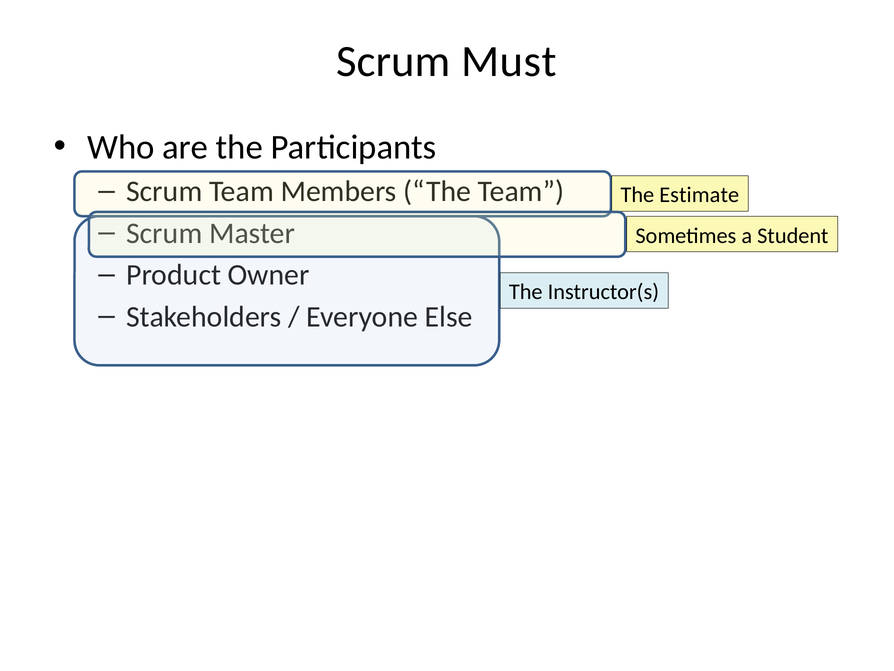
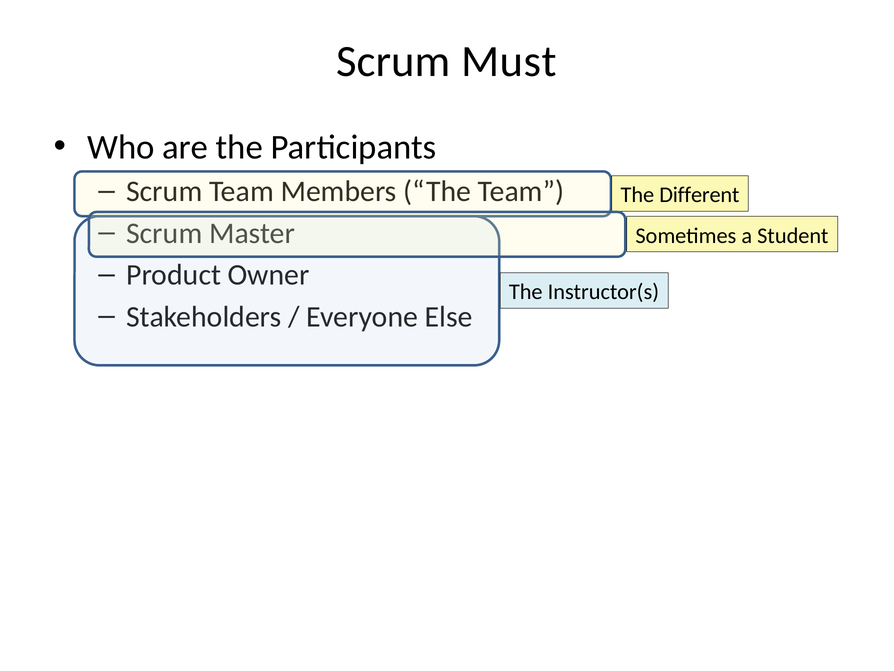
Estimate: Estimate -> Different
